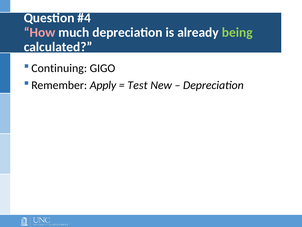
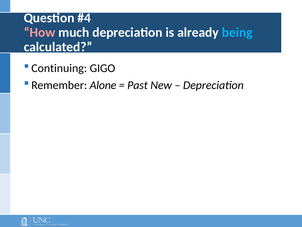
being colour: light green -> light blue
Apply: Apply -> Alone
Test: Test -> Past
